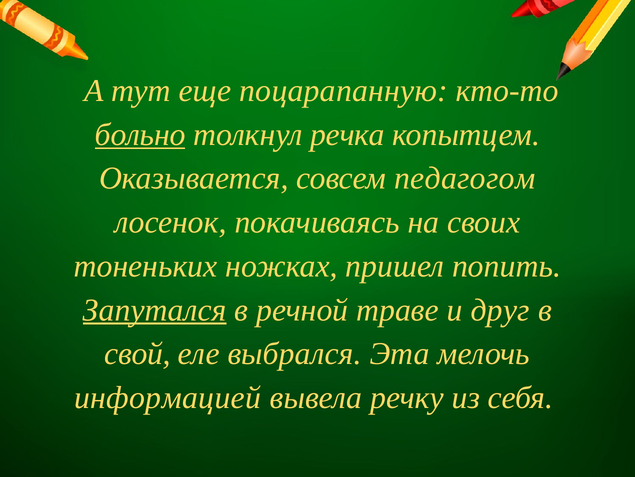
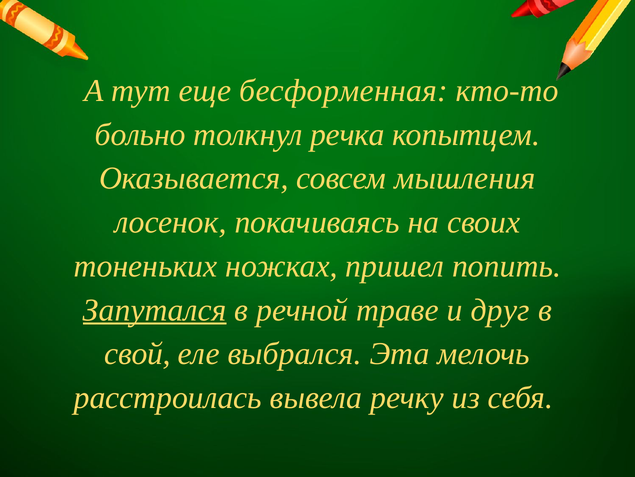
поцарапанную: поцарапанную -> бесформенная
больно underline: present -> none
педагогом: педагогом -> мышления
информацией: информацией -> расстроилась
